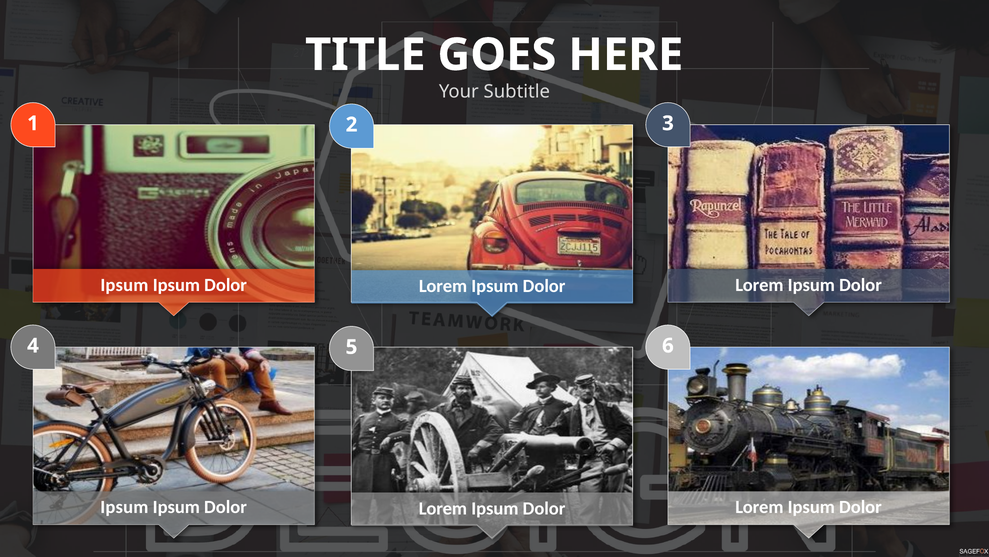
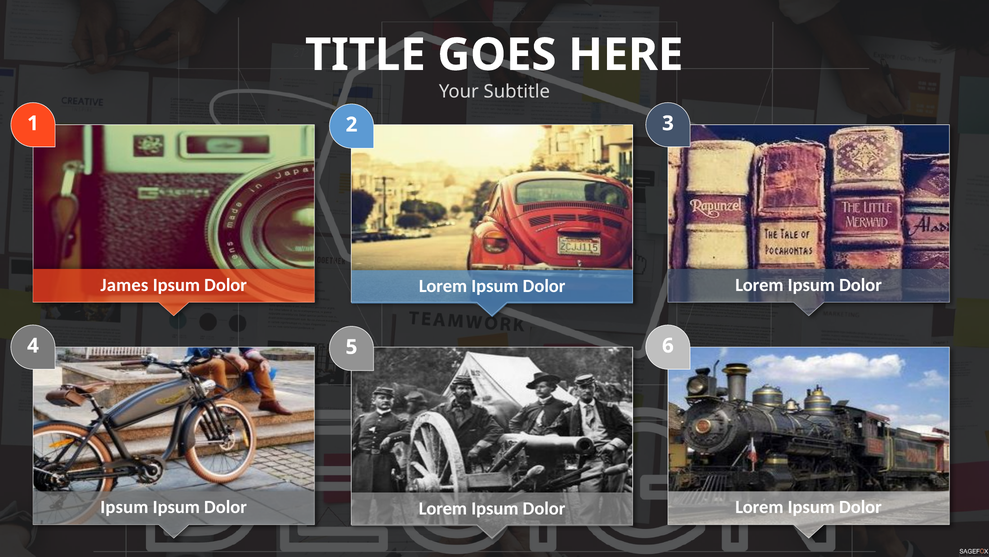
Ipsum at (124, 285): Ipsum -> James
